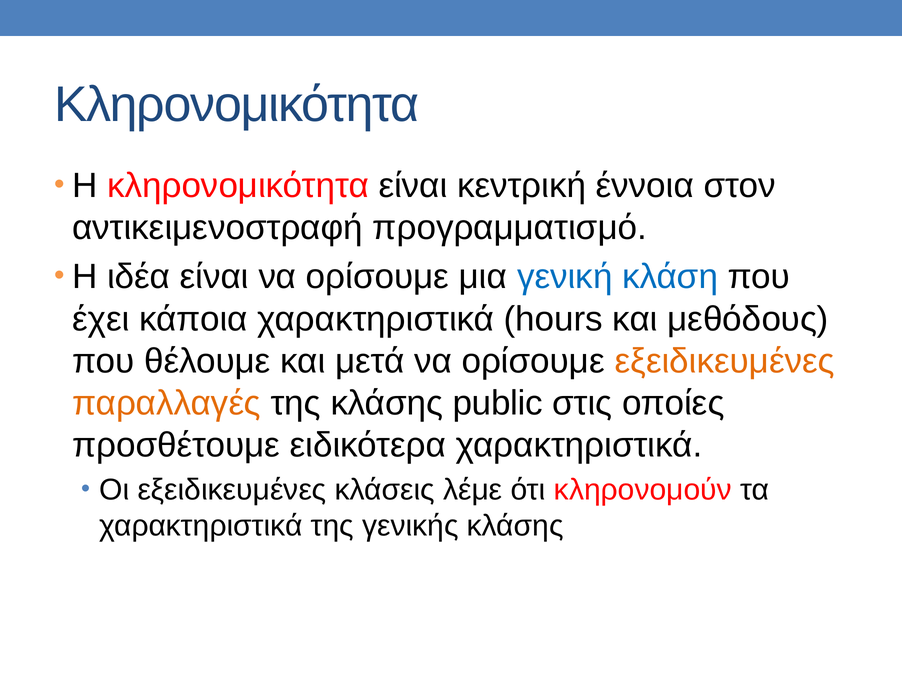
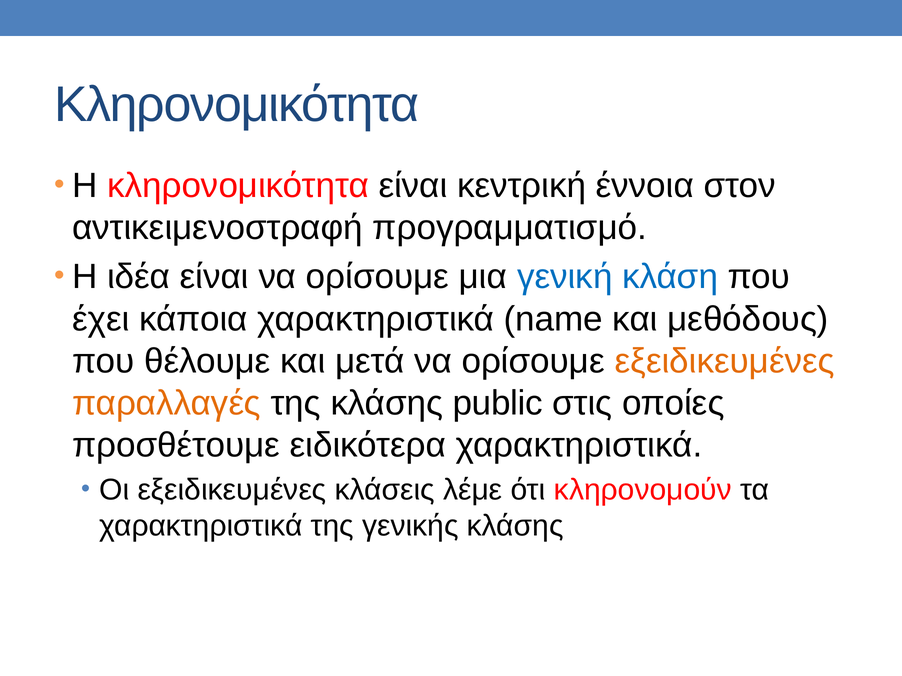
hours: hours -> name
